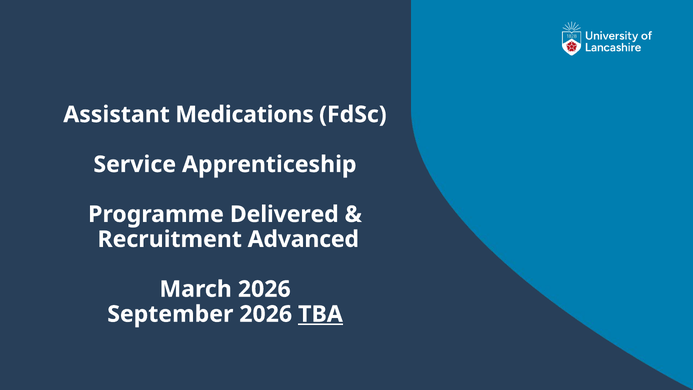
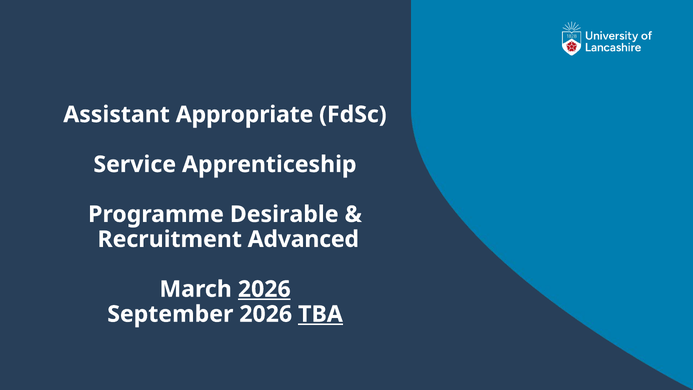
Medications: Medications -> Appropriate
Delivered: Delivered -> Desirable
2026 at (264, 289) underline: none -> present
